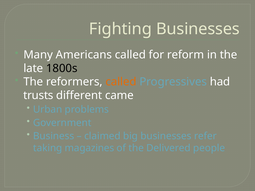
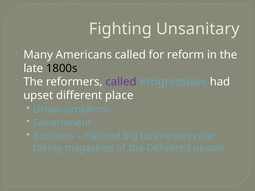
Fighting Businesses: Businesses -> Unsanitary
called at (121, 82) colour: orange -> purple
trusts: trusts -> upset
came: came -> place
